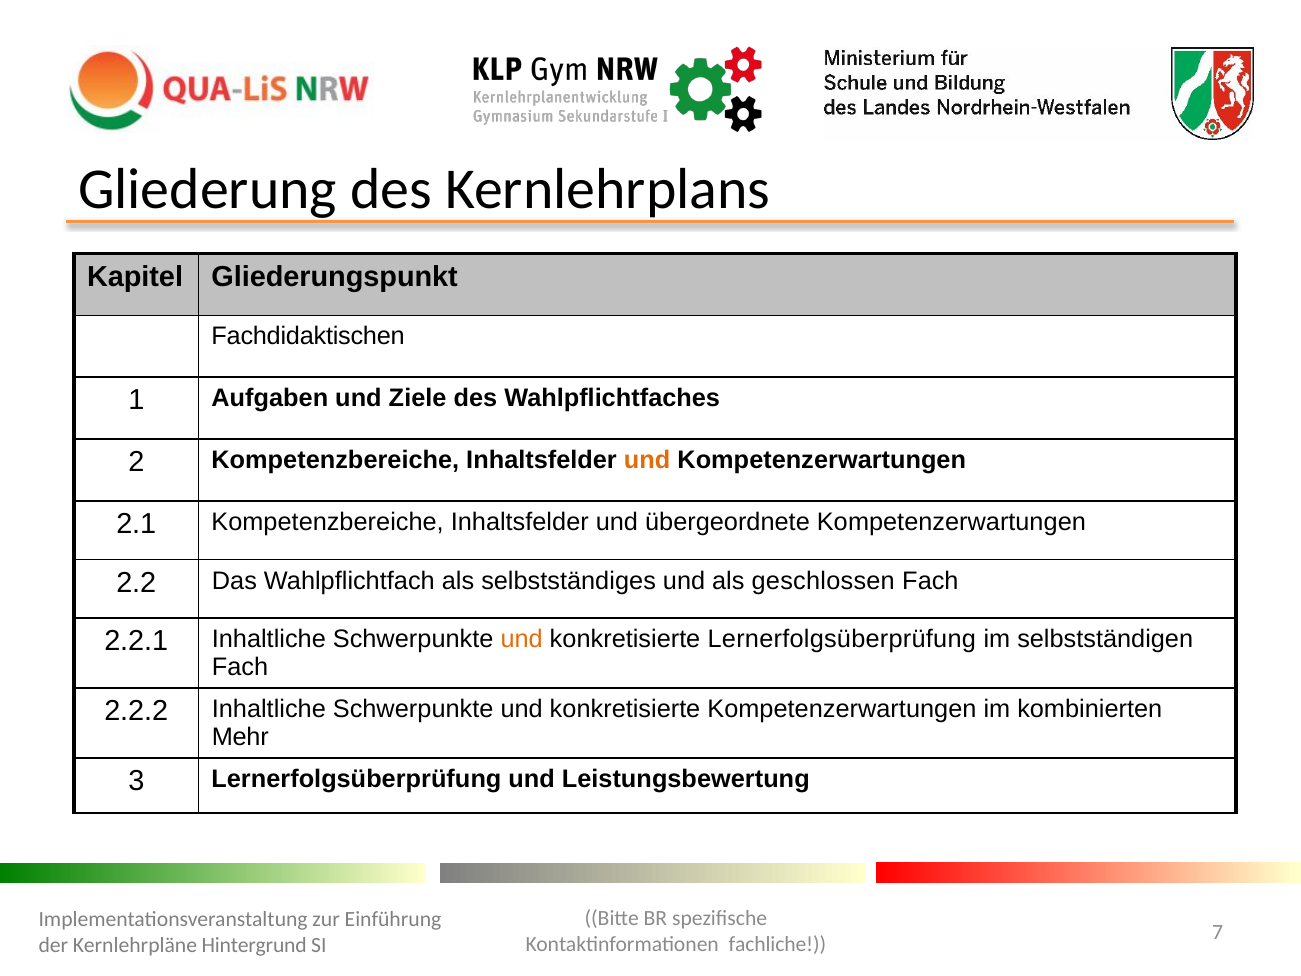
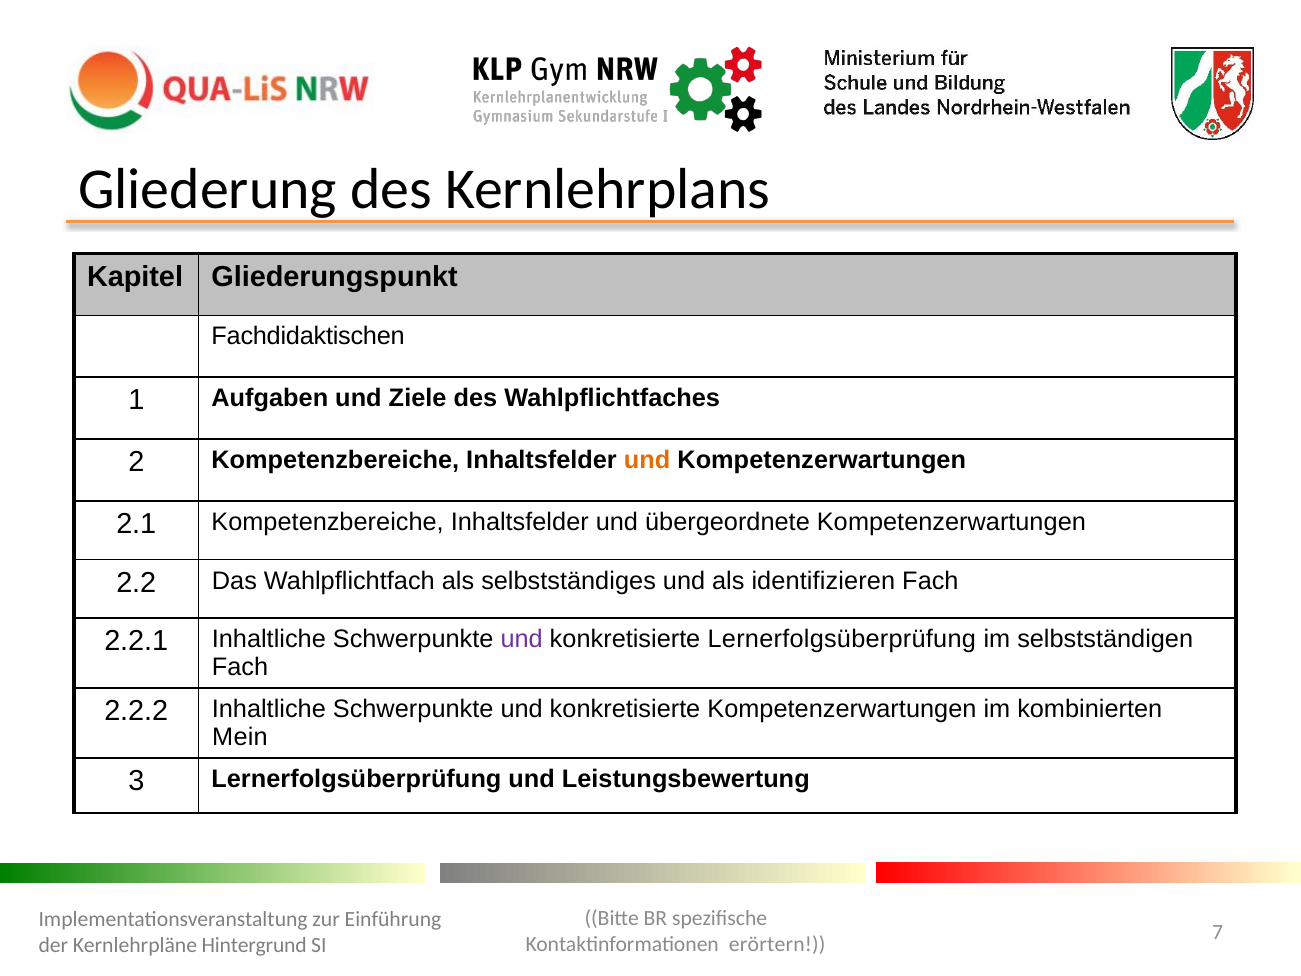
geschlossen: geschlossen -> identifizieren
und at (522, 639) colour: orange -> purple
Mehr: Mehr -> Mein
fachliche: fachliche -> erörtern
